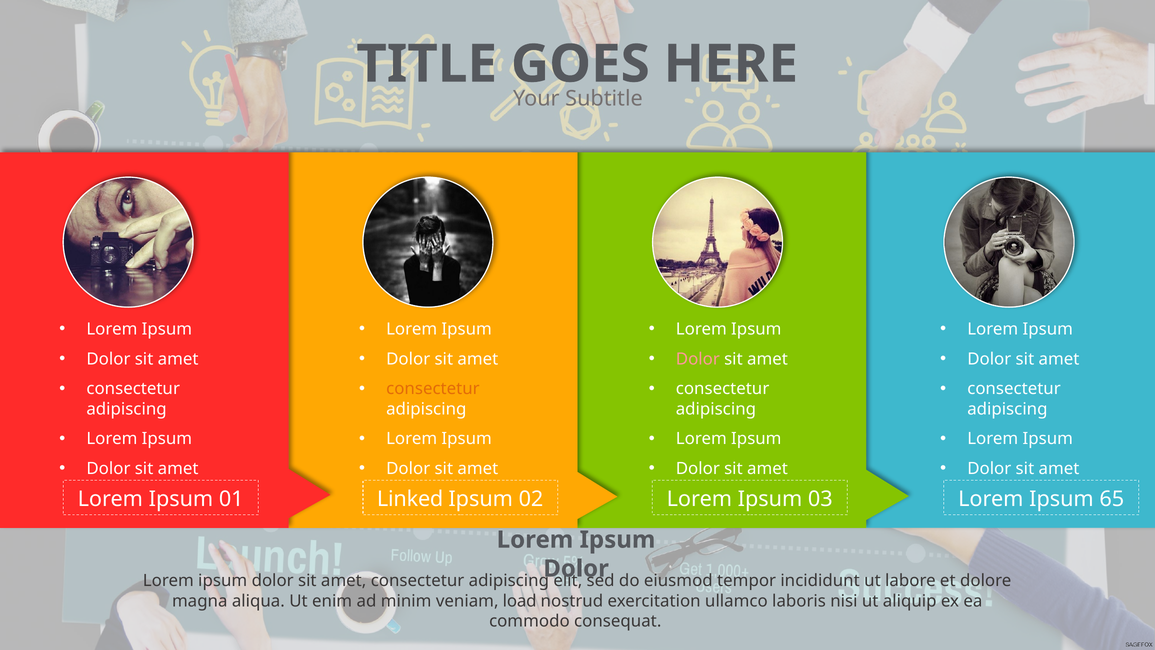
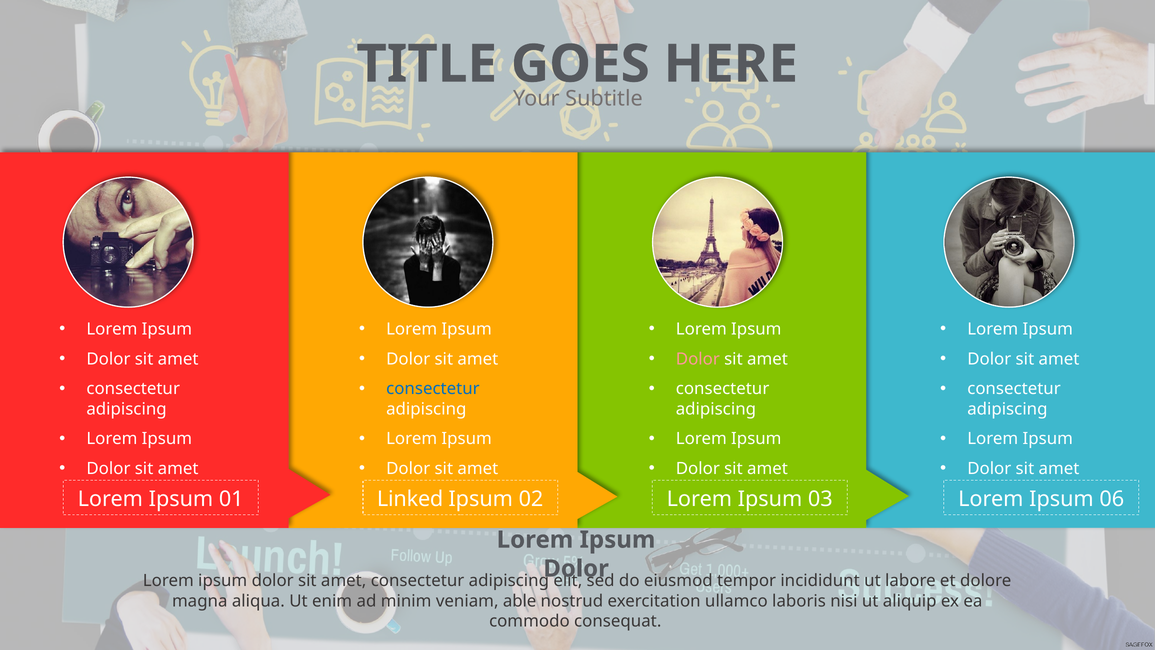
consectetur at (433, 389) colour: orange -> blue
65: 65 -> 06
load: load -> able
